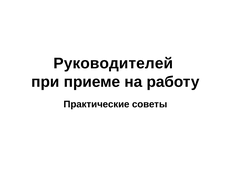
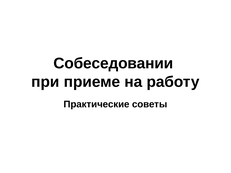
Руководителей: Руководителей -> Собеседовании
